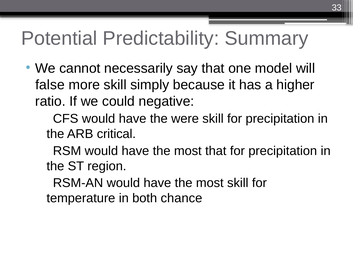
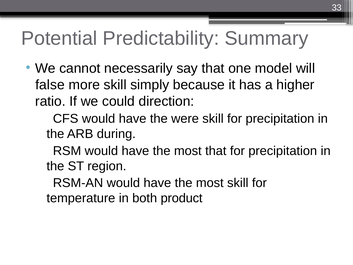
negative: negative -> direction
critical: critical -> during
chance: chance -> product
